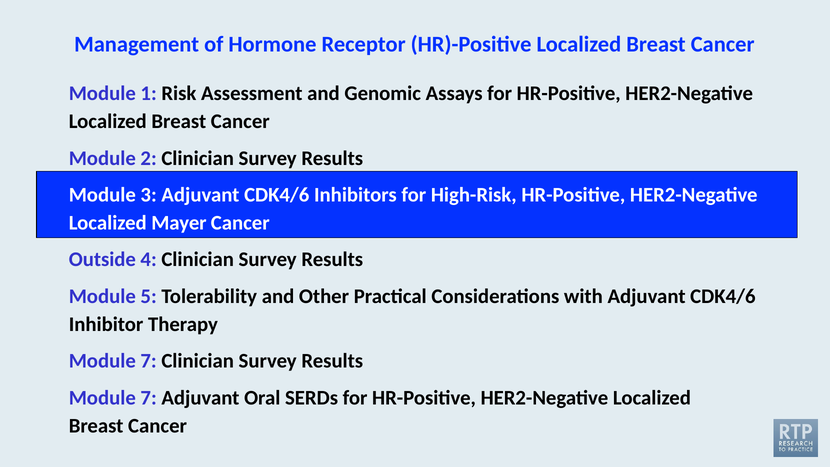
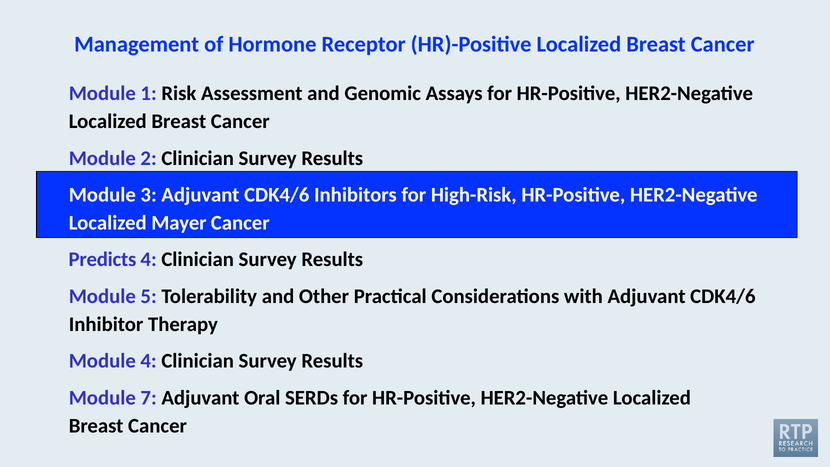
Outside: Outside -> Predicts
7 at (149, 361): 7 -> 4
